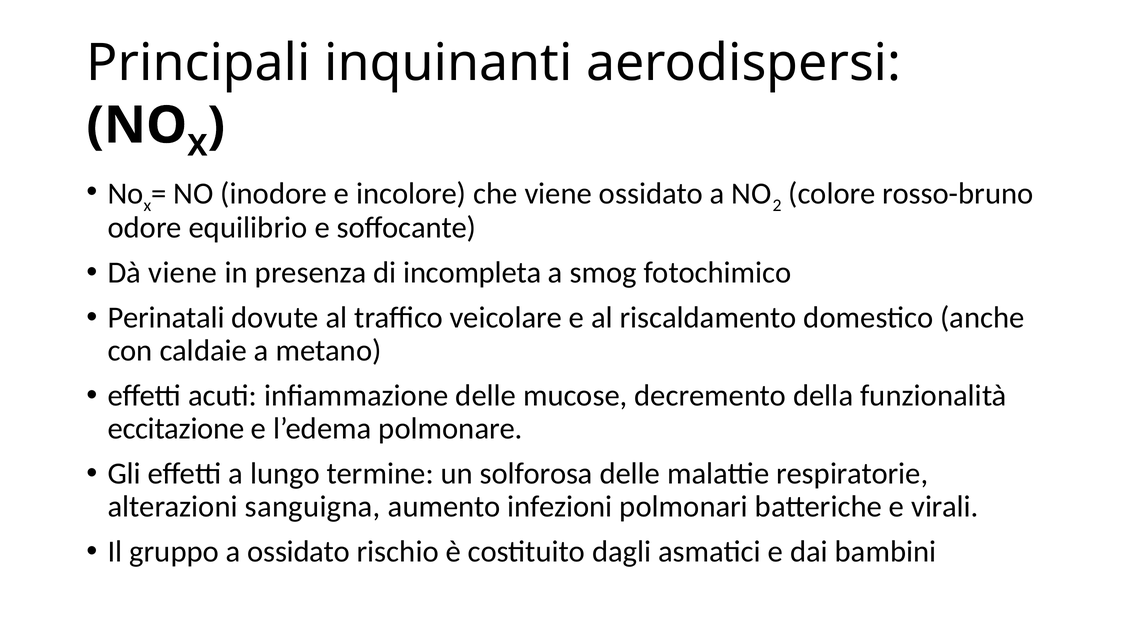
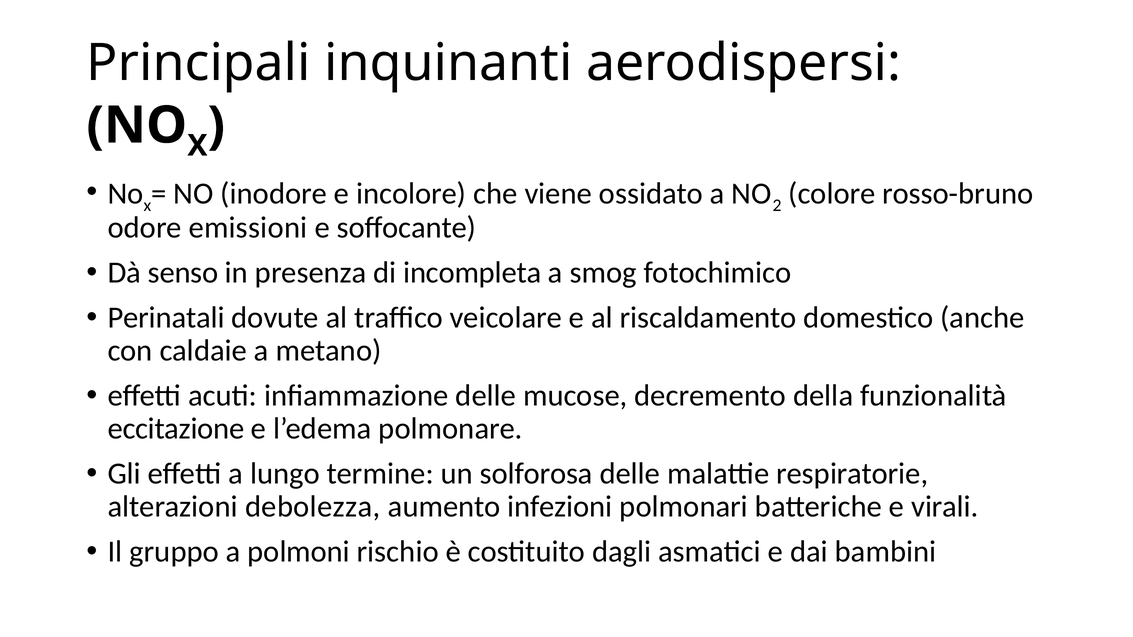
equilibrio: equilibrio -> emissioni
Dà viene: viene -> senso
sanguigna: sanguigna -> debolezza
a ossidato: ossidato -> polmoni
